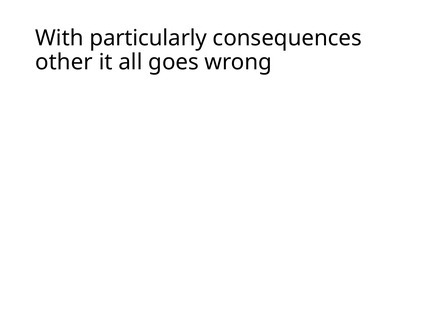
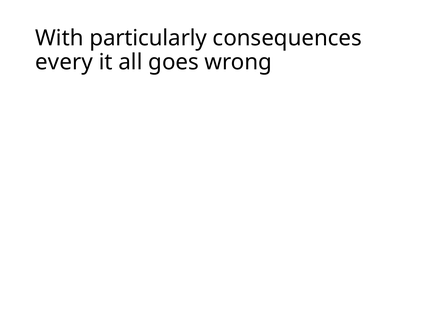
other: other -> every
